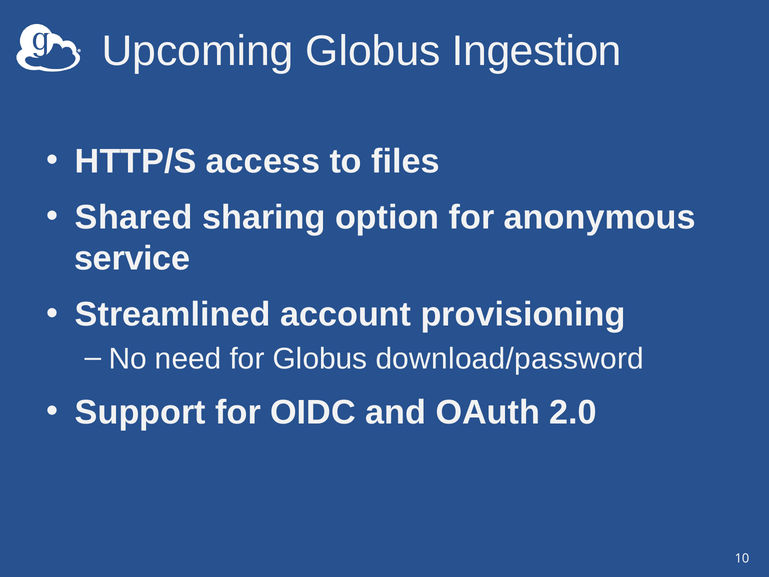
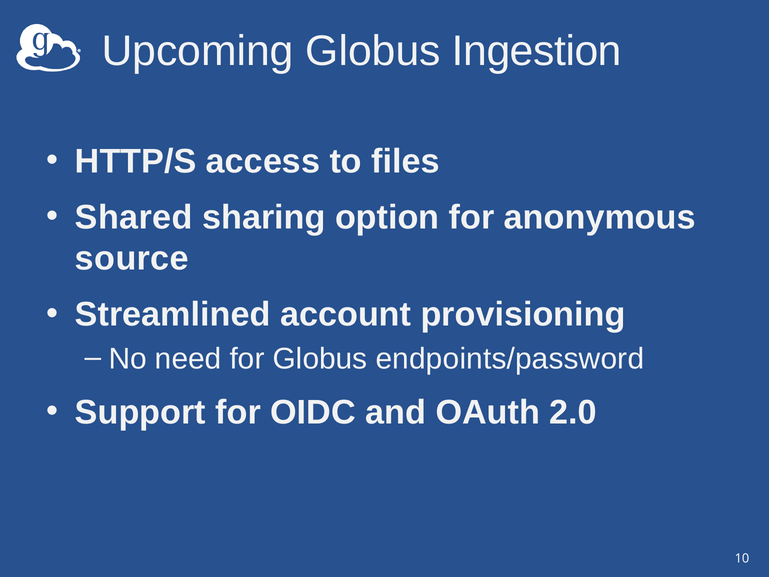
service: service -> source
download/password: download/password -> endpoints/password
